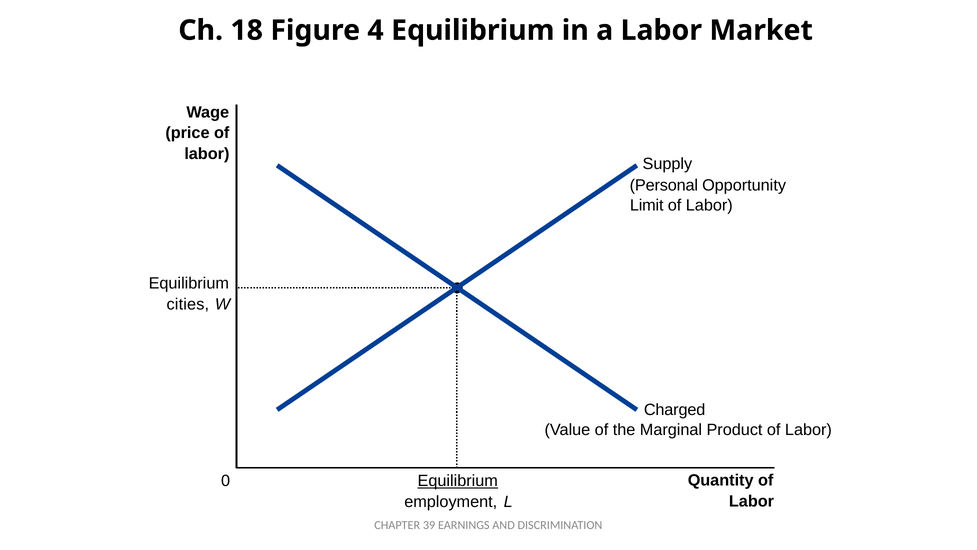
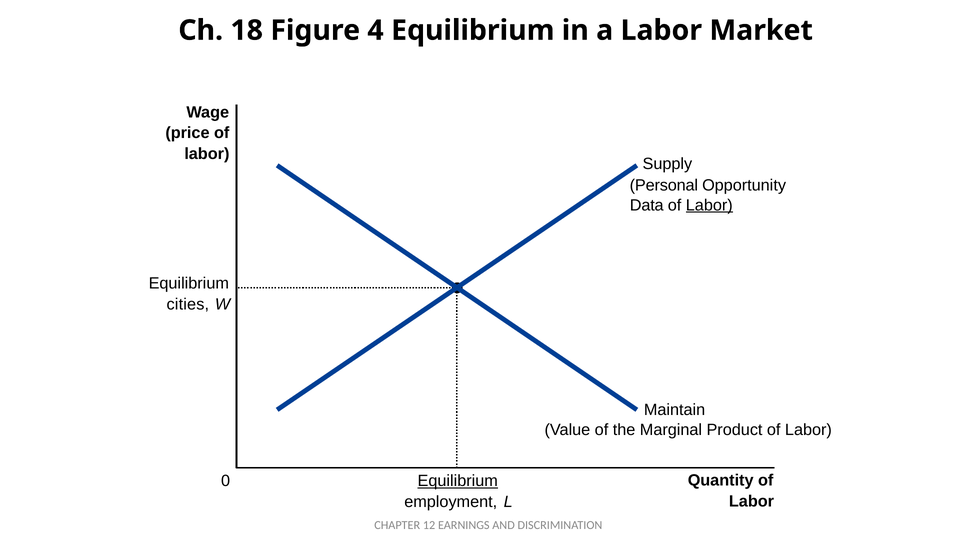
Limit: Limit -> Data
Labor at (709, 205) underline: none -> present
Charged: Charged -> Maintain
39: 39 -> 12
